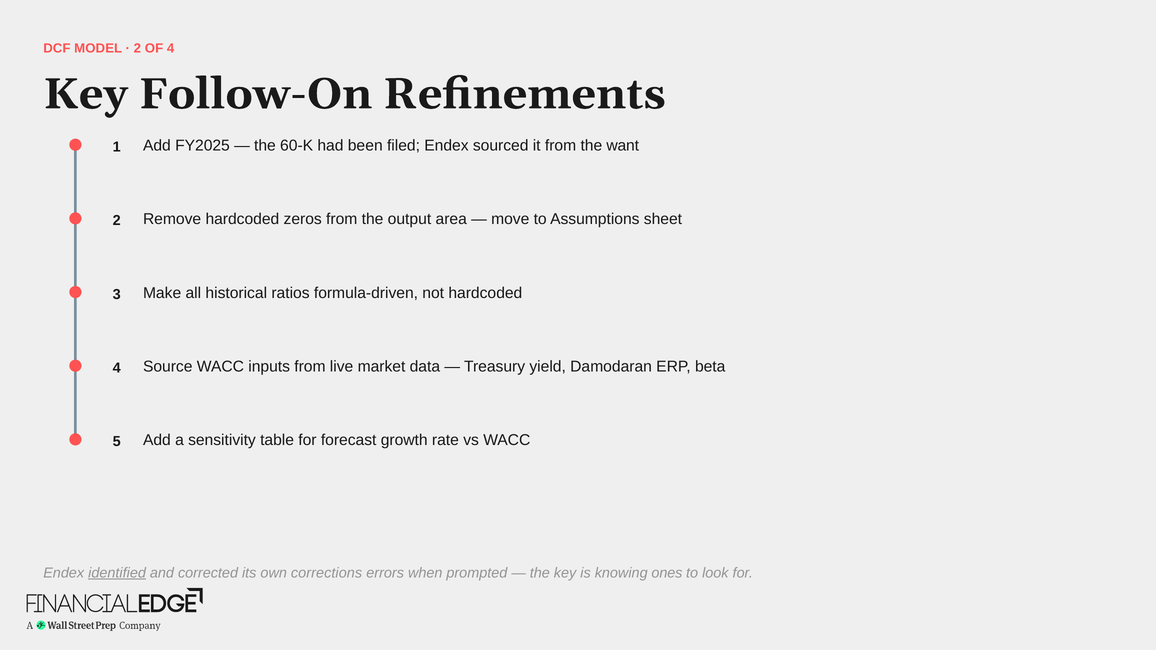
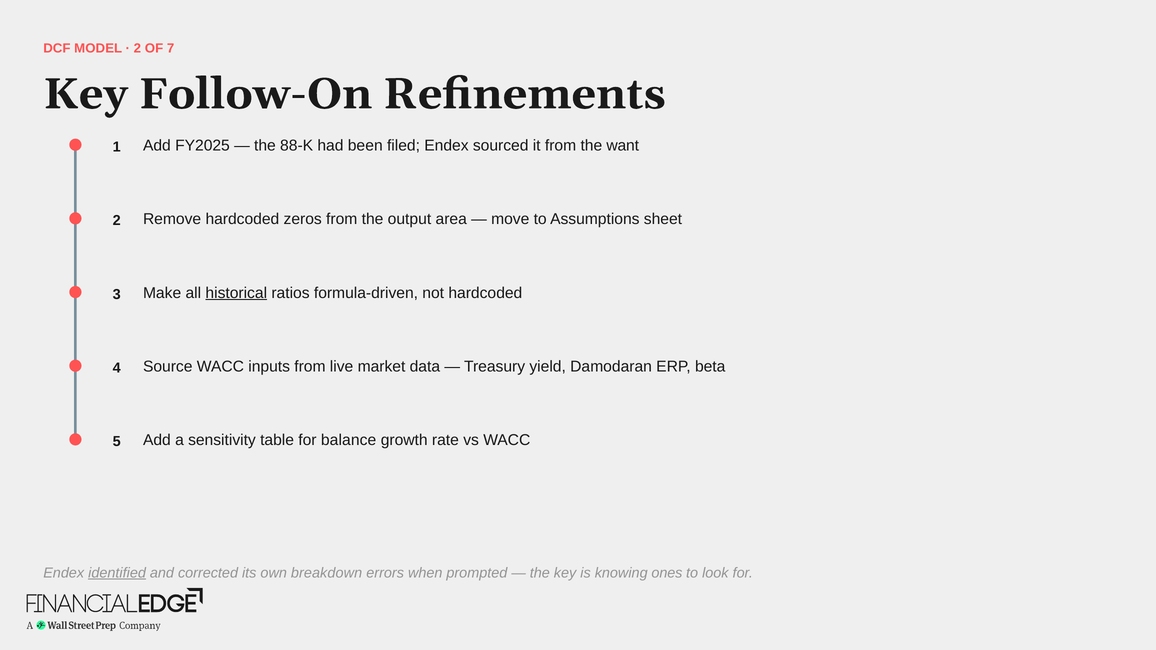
OF 4: 4 -> 7
60-K: 60-K -> 88-K
historical underline: none -> present
forecast: forecast -> balance
corrections: corrections -> breakdown
